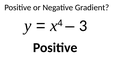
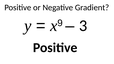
4: 4 -> 9
